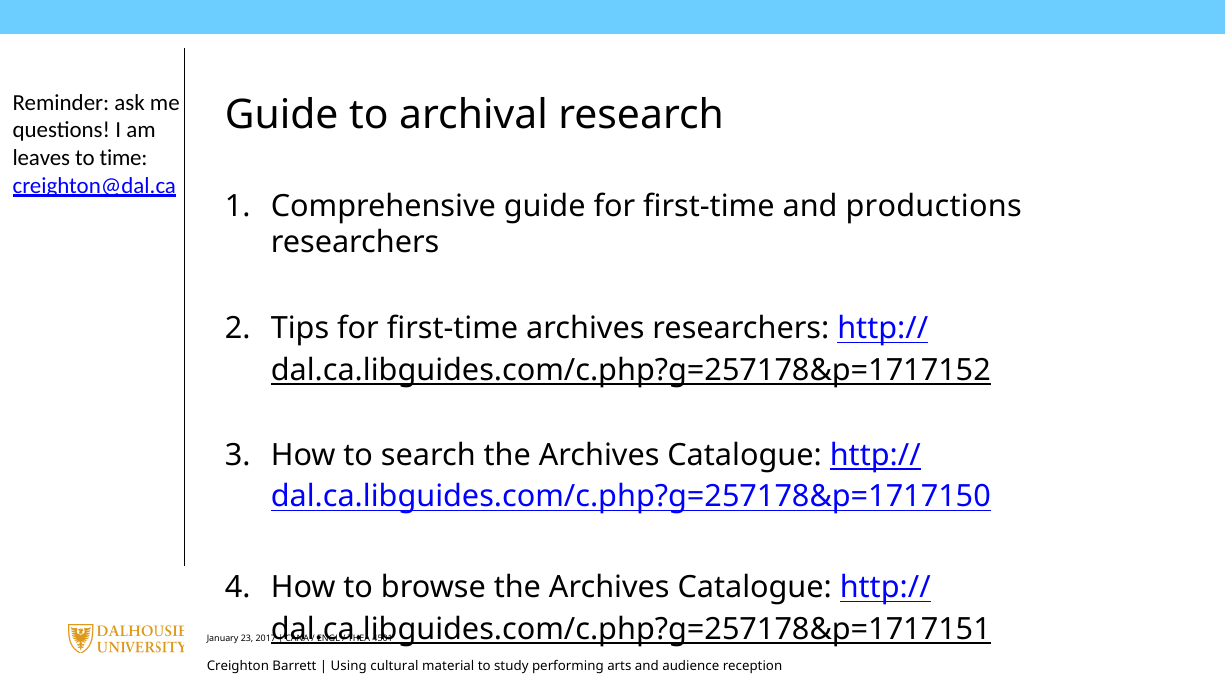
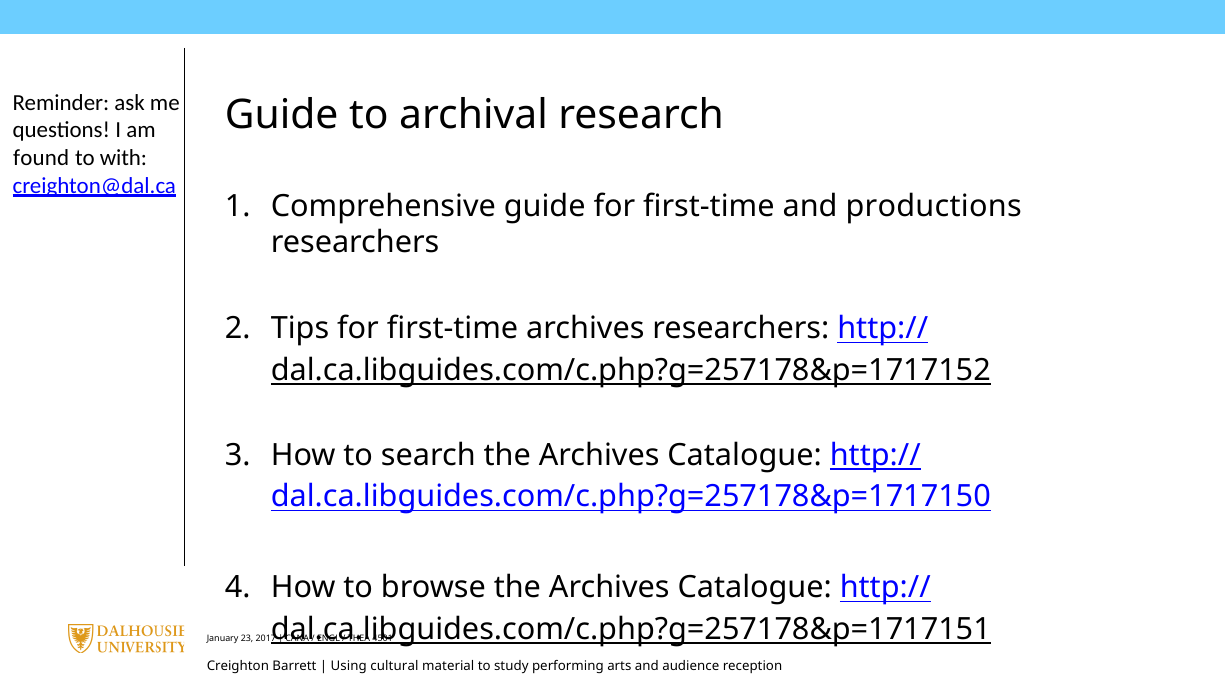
leaves: leaves -> found
time: time -> with
